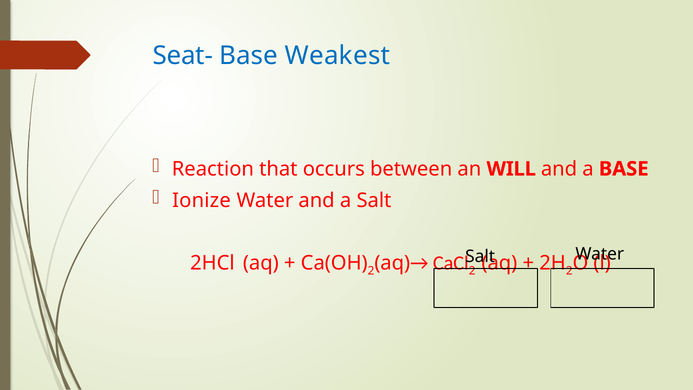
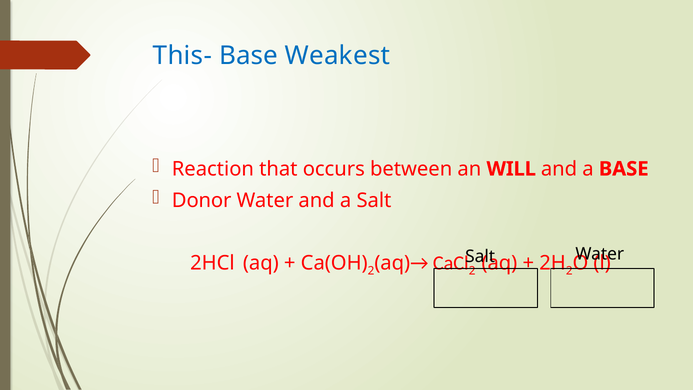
Seat-: Seat- -> This-
Ionize: Ionize -> Donor
